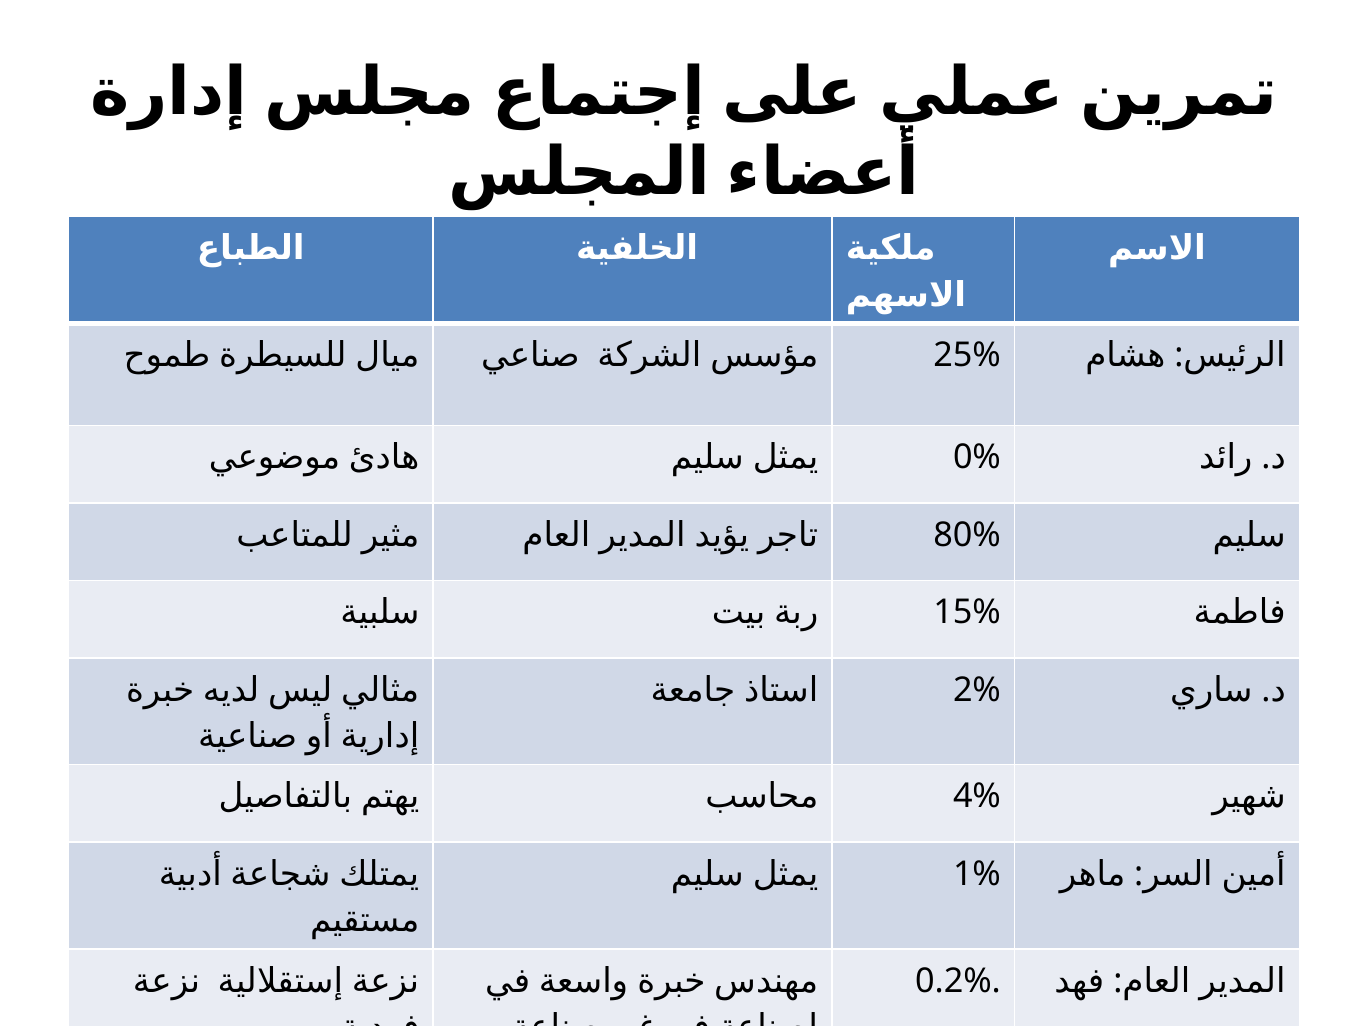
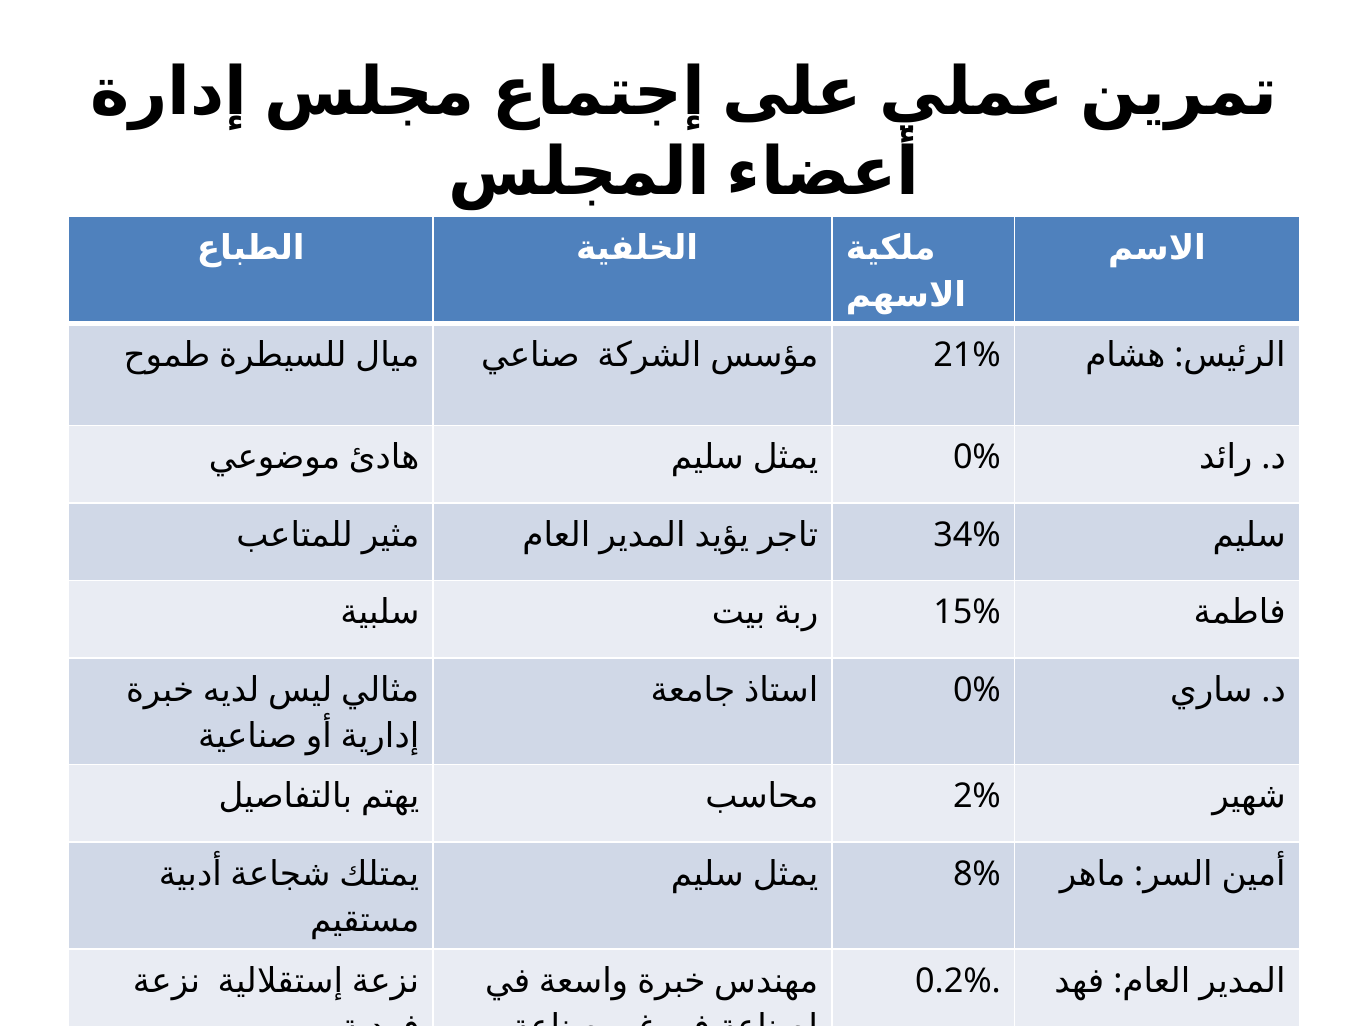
25%: 25% -> 21%
80%: 80% -> 34%
2% at (977, 690): 2% -> 0%
4%: 4% -> 2%
1%: 1% -> 8%
